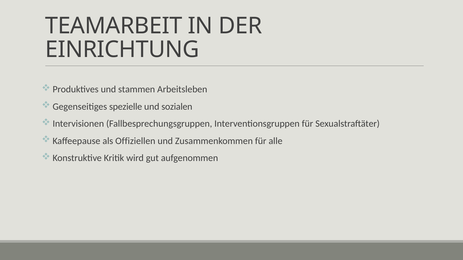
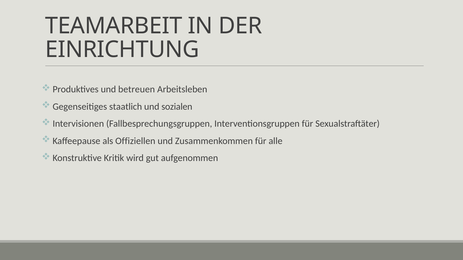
stammen: stammen -> betreuen
spezielle: spezielle -> staatlich
